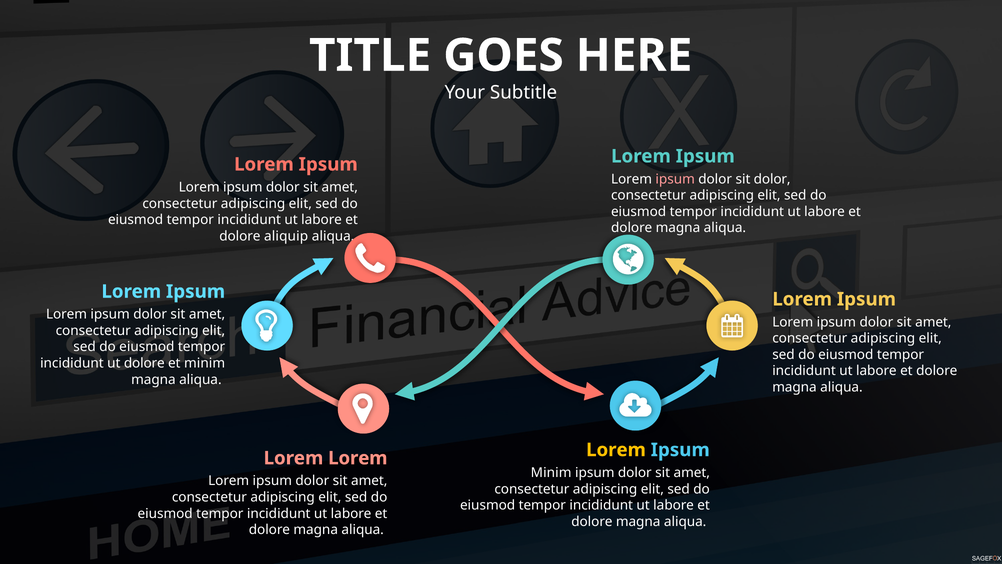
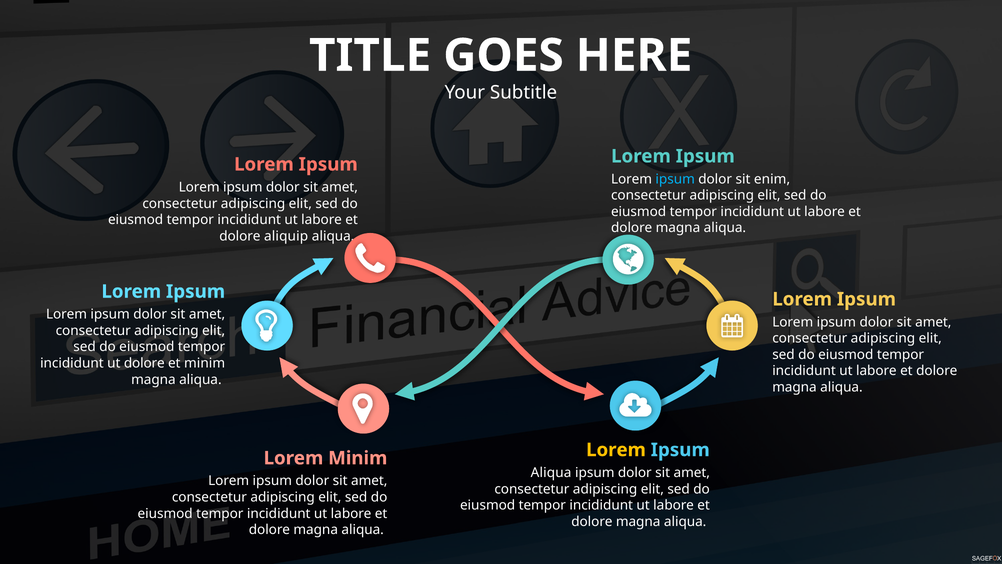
ipsum at (675, 179) colour: pink -> light blue
sit dolor: dolor -> enim
Lorem at (358, 458): Lorem -> Minim
Minim at (551, 472): Minim -> Aliqua
